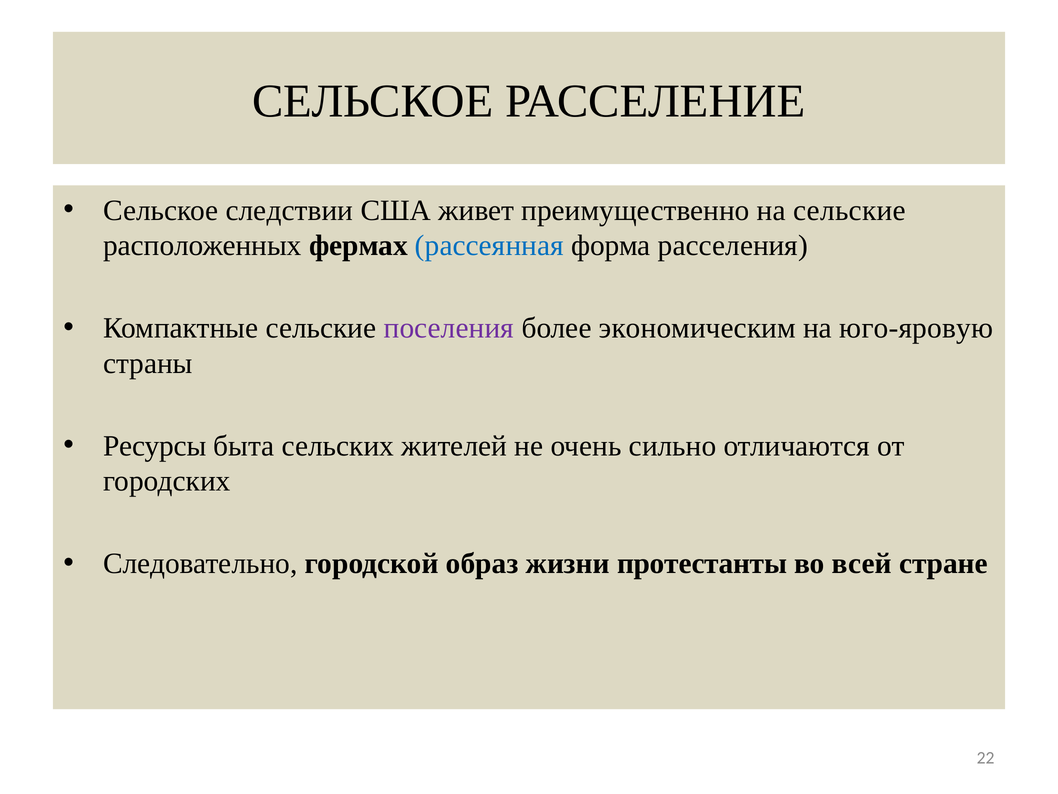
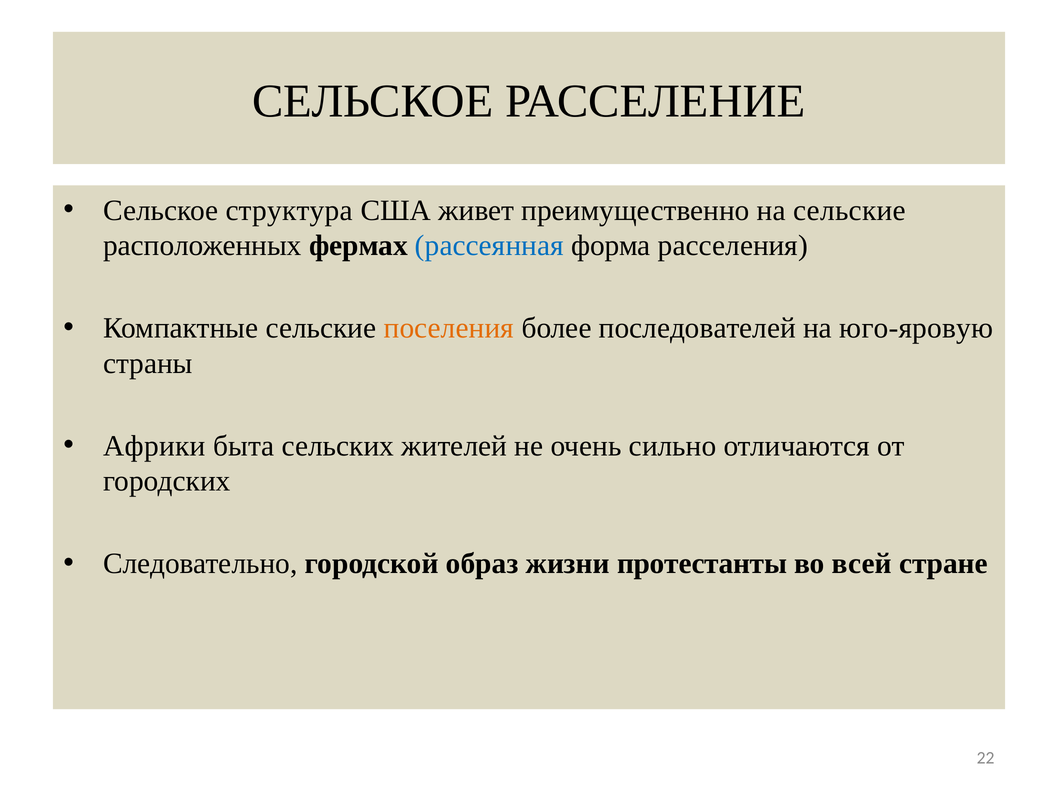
следствии: следствии -> структура
поселения colour: purple -> orange
экономическим: экономическим -> последователей
Ресурсы: Ресурсы -> Африки
